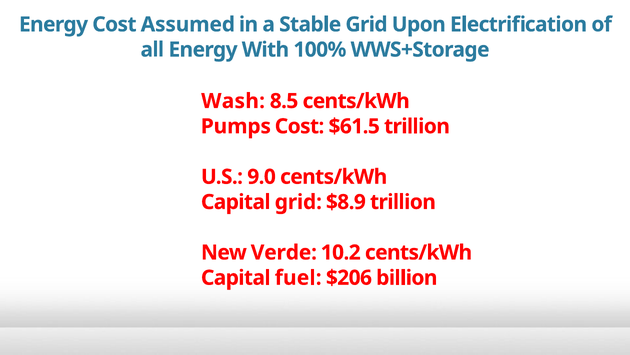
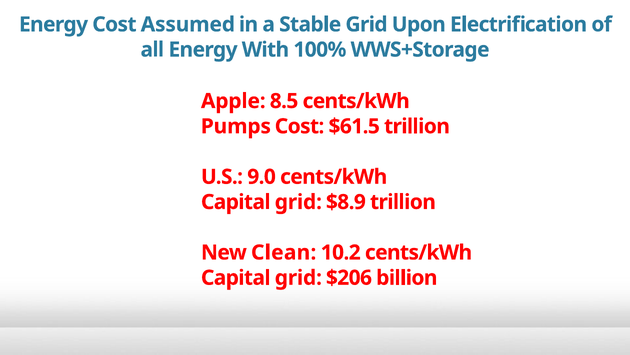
Wash: Wash -> Apple
Verde: Verde -> Clean
fuel at (298, 277): fuel -> grid
